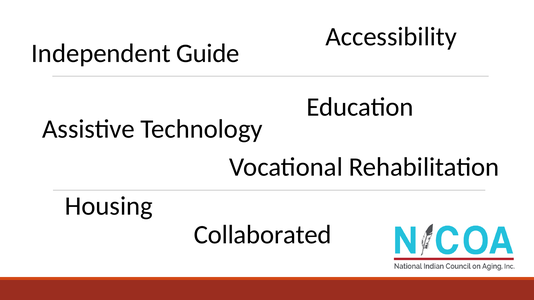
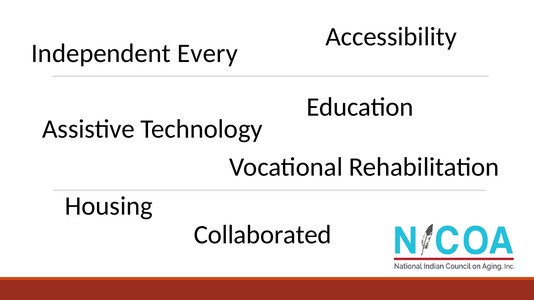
Guide: Guide -> Every
